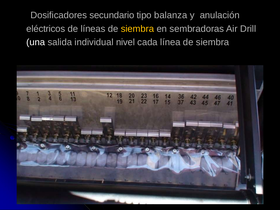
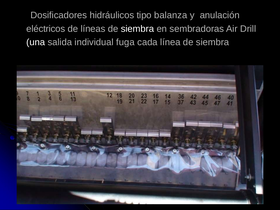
secundario: secundario -> hidráulicos
siembra at (137, 29) colour: yellow -> white
nivel: nivel -> fuga
